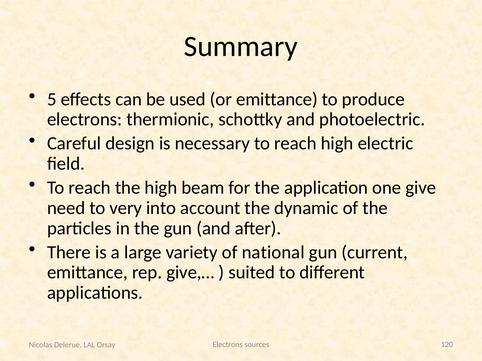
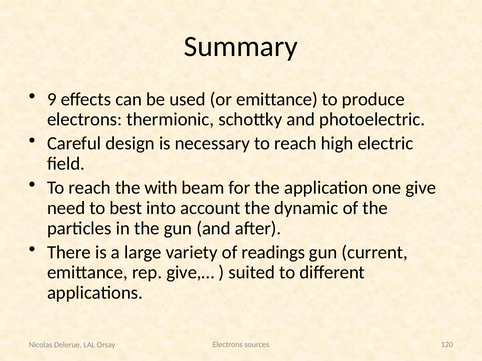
5: 5 -> 9
the high: high -> with
very: very -> best
national: national -> readings
